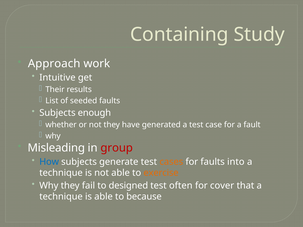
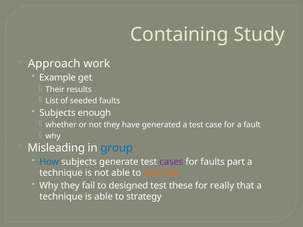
Intuitive: Intuitive -> Example
group colour: red -> blue
cases colour: orange -> purple
into: into -> part
often: often -> these
cover: cover -> really
because: because -> strategy
